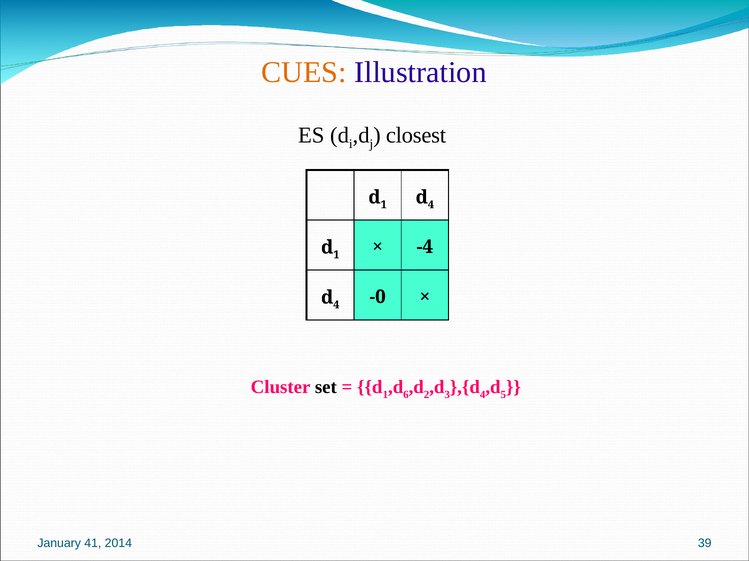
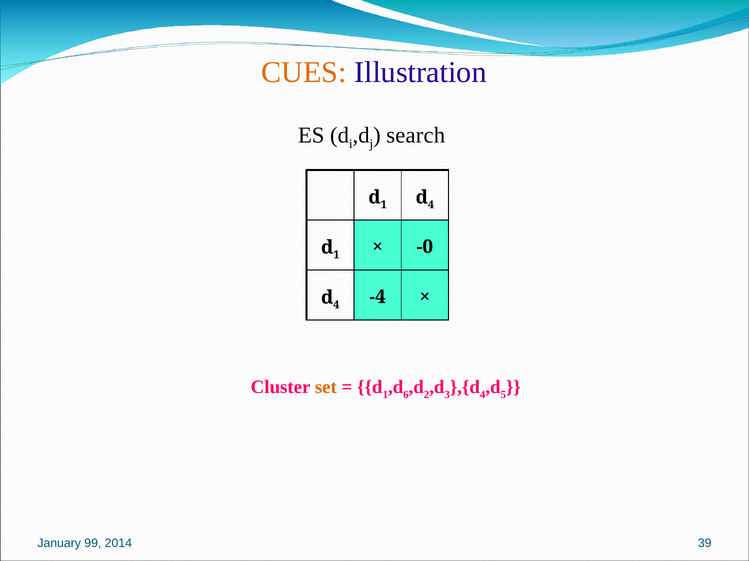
closest: closest -> search
-4: -4 -> -0
-0: -0 -> -4
set colour: black -> orange
41: 41 -> 99
